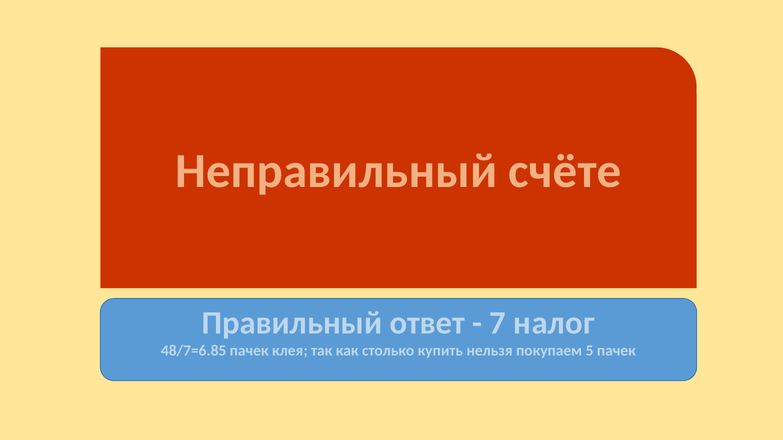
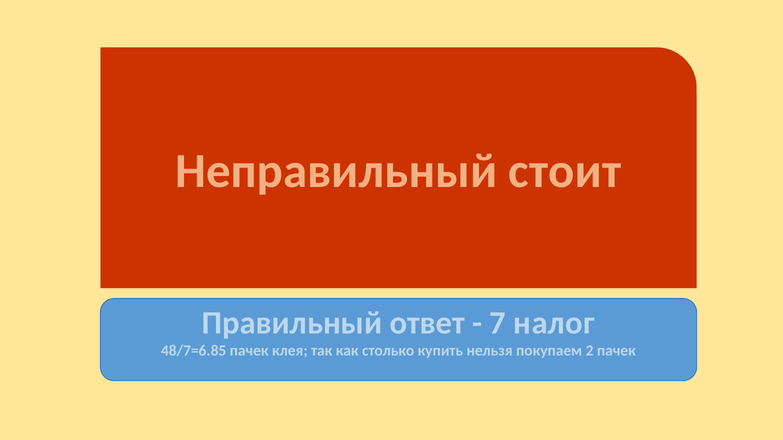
счёте: счёте -> стоит
5: 5 -> 2
